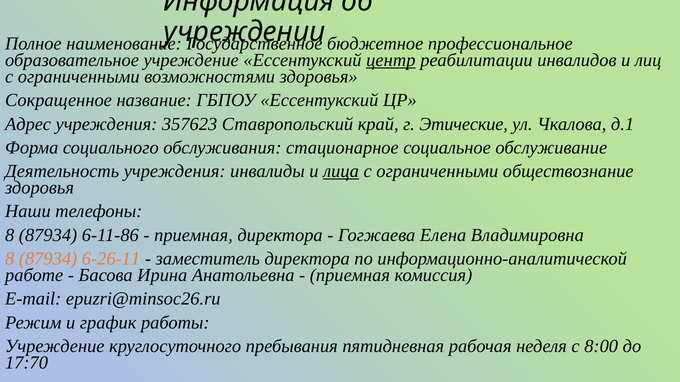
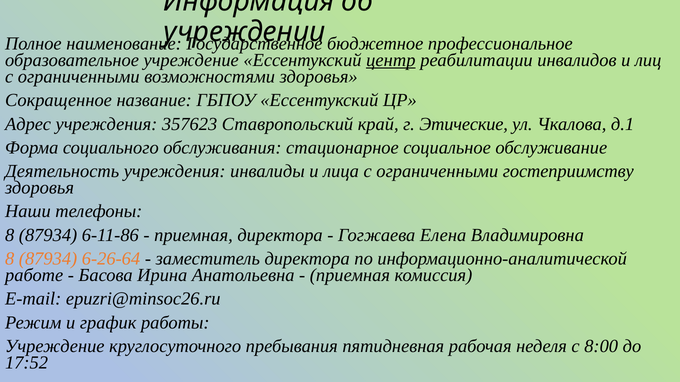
лица underline: present -> none
обществознание: обществознание -> гостеприимству
6-26-11: 6-26-11 -> 6-26-64
17:70: 17:70 -> 17:52
